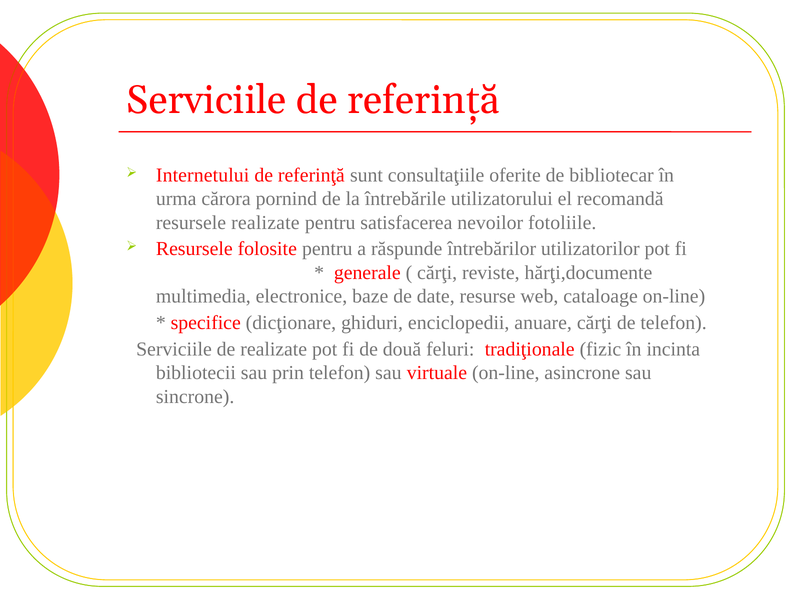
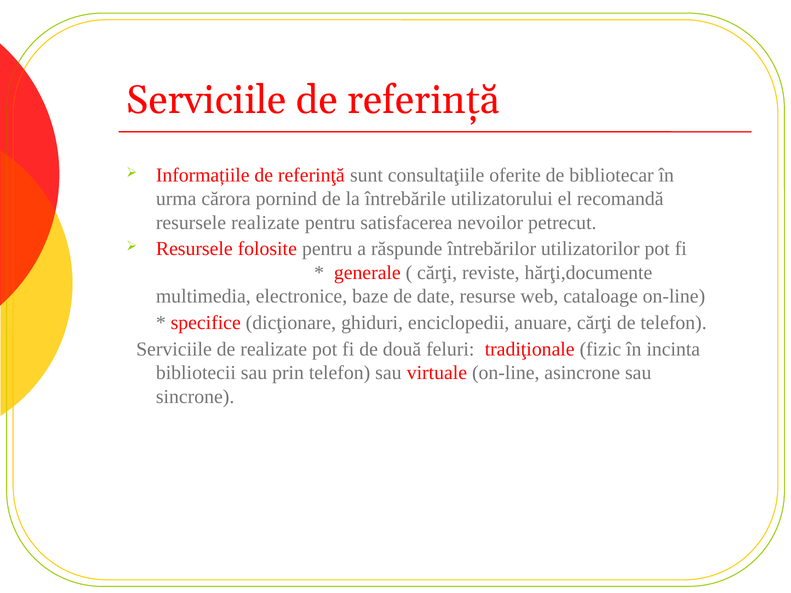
Internetului: Internetului -> Informațiile
fotoliile: fotoliile -> petrecut
